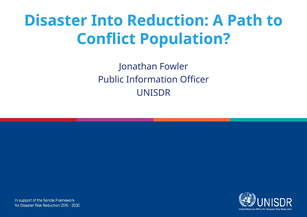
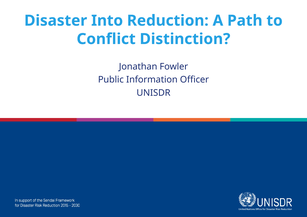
Population: Population -> Distinction
